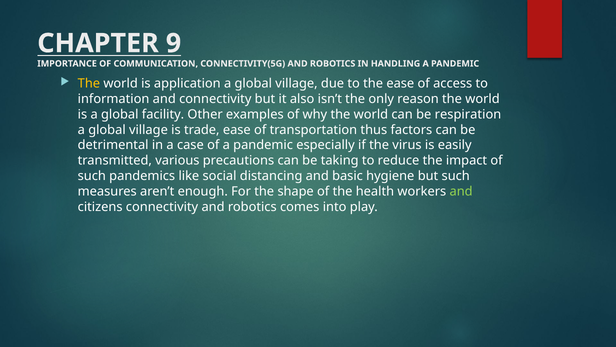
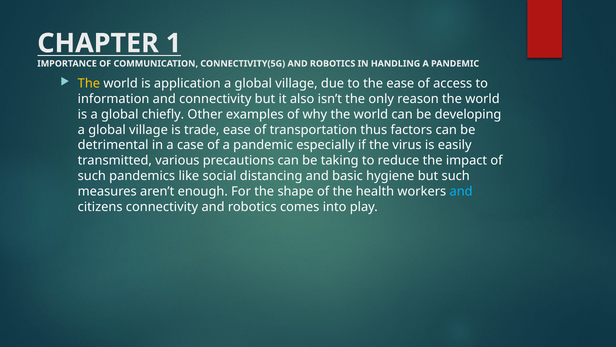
9: 9 -> 1
facility: facility -> chiefly
respiration: respiration -> developing
and at (461, 191) colour: light green -> light blue
